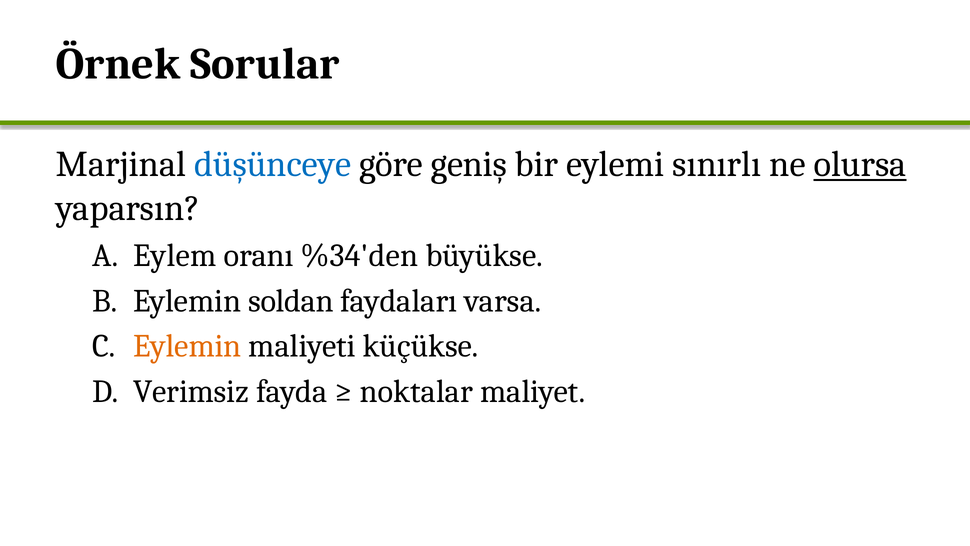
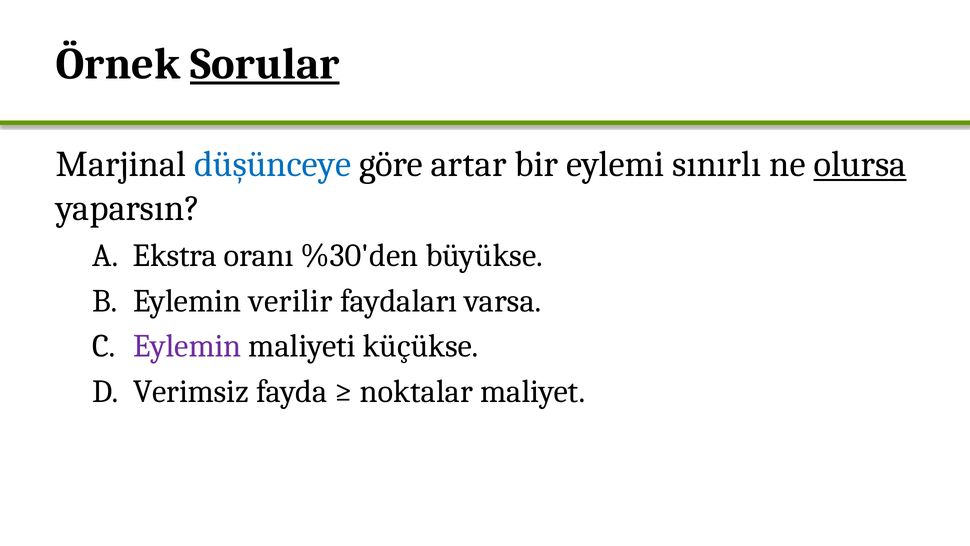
Sorular underline: none -> present
geniş: geniş -> artar
Eylem: Eylem -> Ekstra
%34'den: %34'den -> %30'den
soldan: soldan -> verilir
Eylemin at (187, 346) colour: orange -> purple
